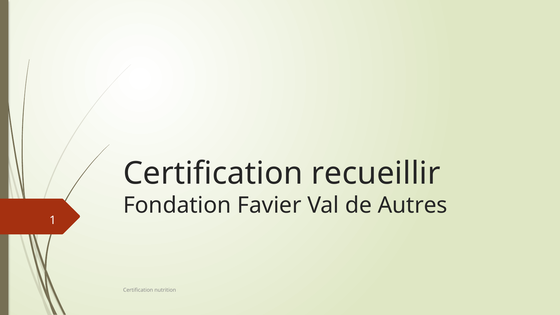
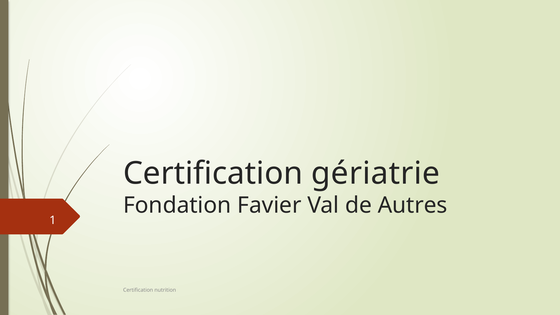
recueillir: recueillir -> gériatrie
